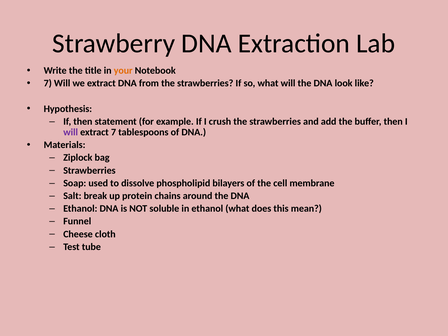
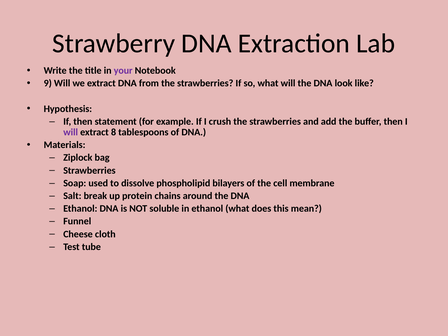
your colour: orange -> purple
7 at (48, 83): 7 -> 9
extract 7: 7 -> 8
